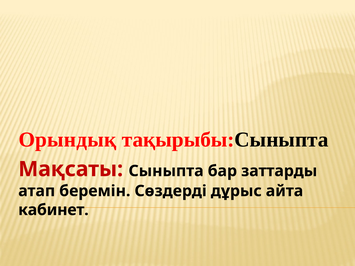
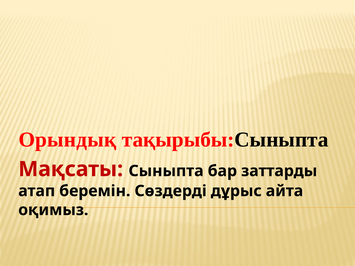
кабинет: кабинет -> оқимыз
